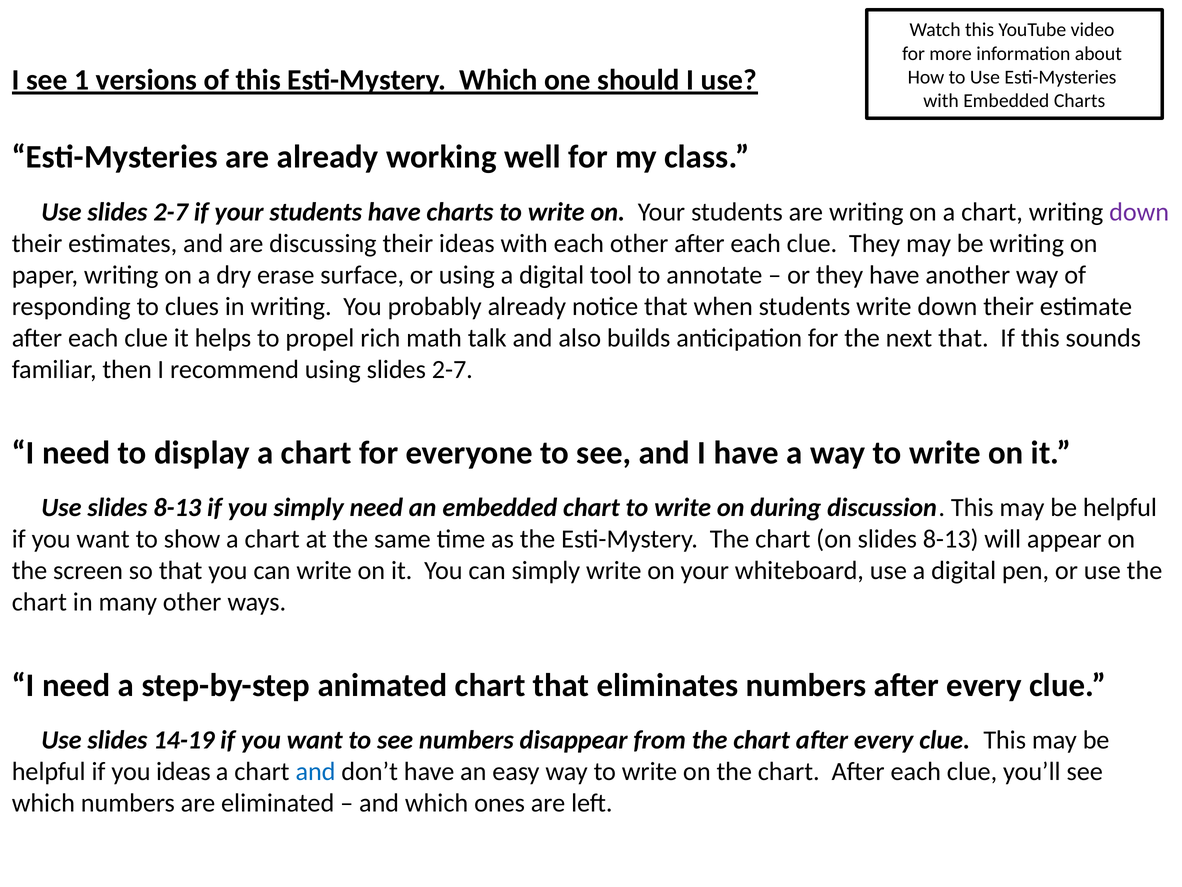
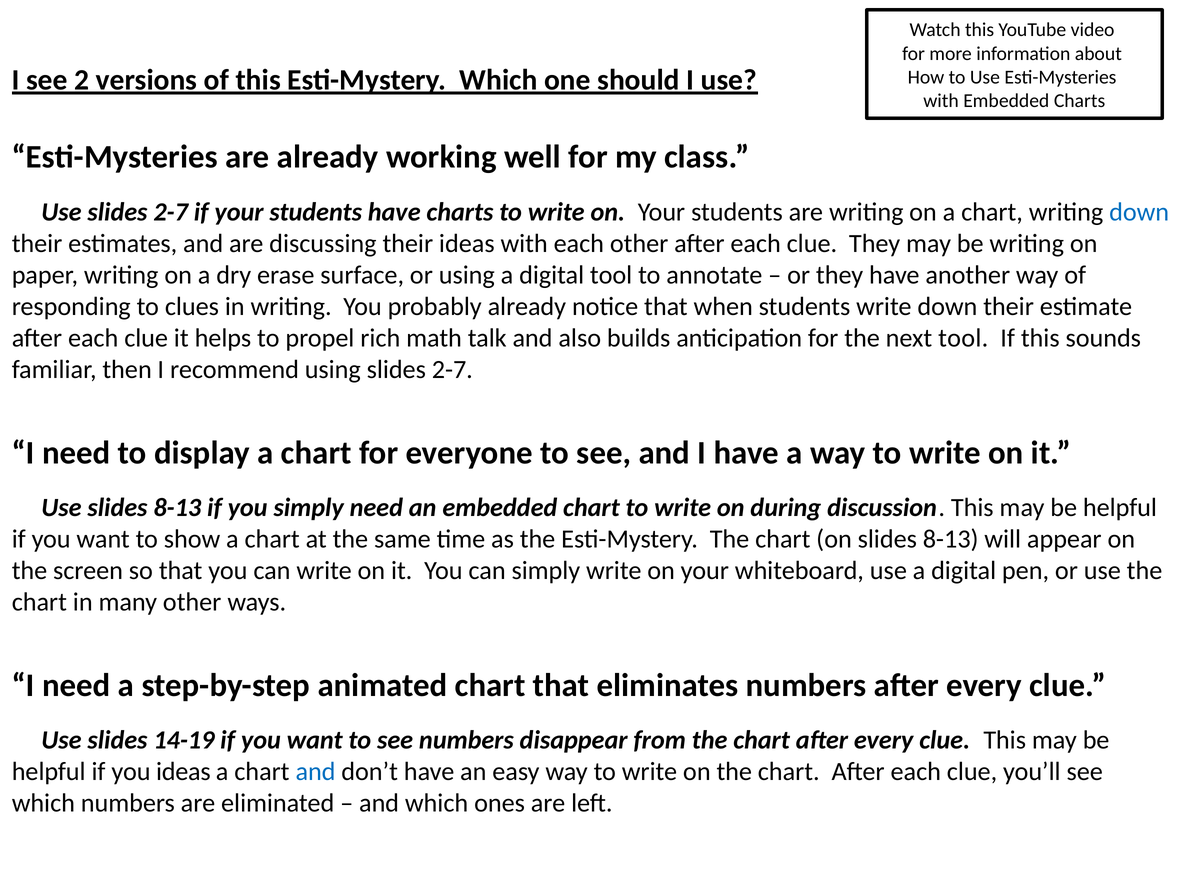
1: 1 -> 2
down at (1139, 212) colour: purple -> blue
next that: that -> tool
